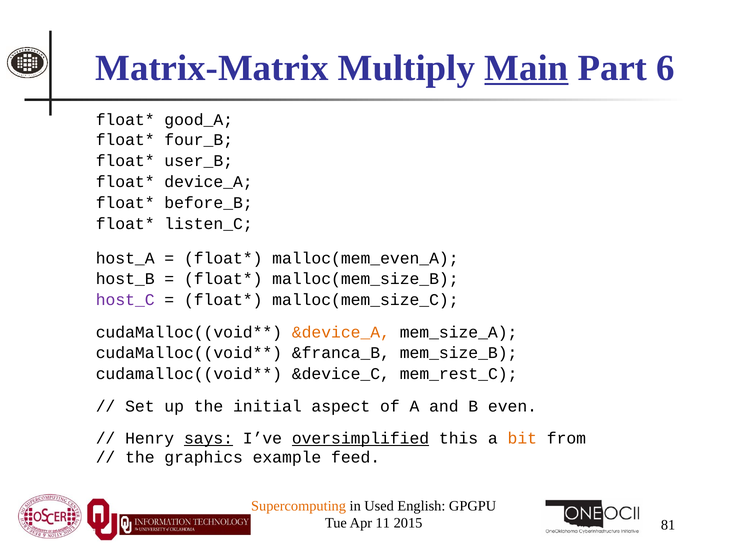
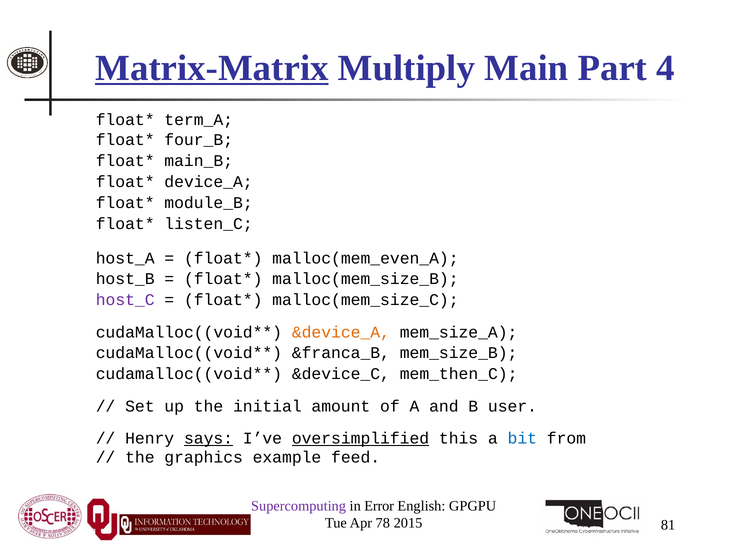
Matrix-Matrix underline: none -> present
Main underline: present -> none
6: 6 -> 4
good_A: good_A -> term_A
user_B: user_B -> main_B
before_B: before_B -> module_B
mem_rest_C: mem_rest_C -> mem_then_C
aspect: aspect -> amount
even: even -> user
bit colour: orange -> blue
Supercomputing colour: orange -> purple
Used: Used -> Error
11: 11 -> 78
